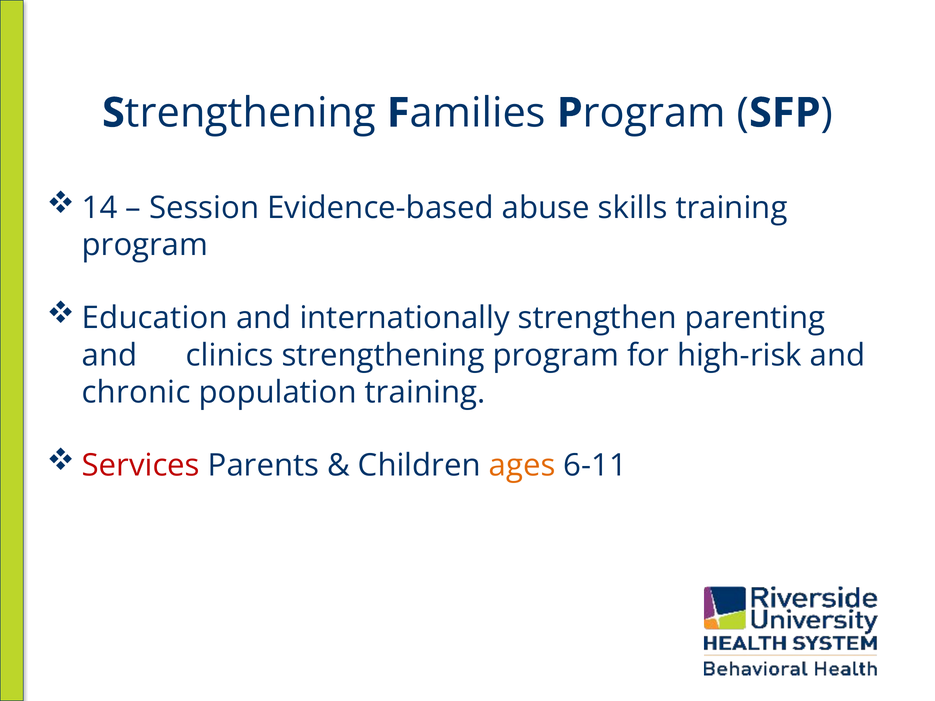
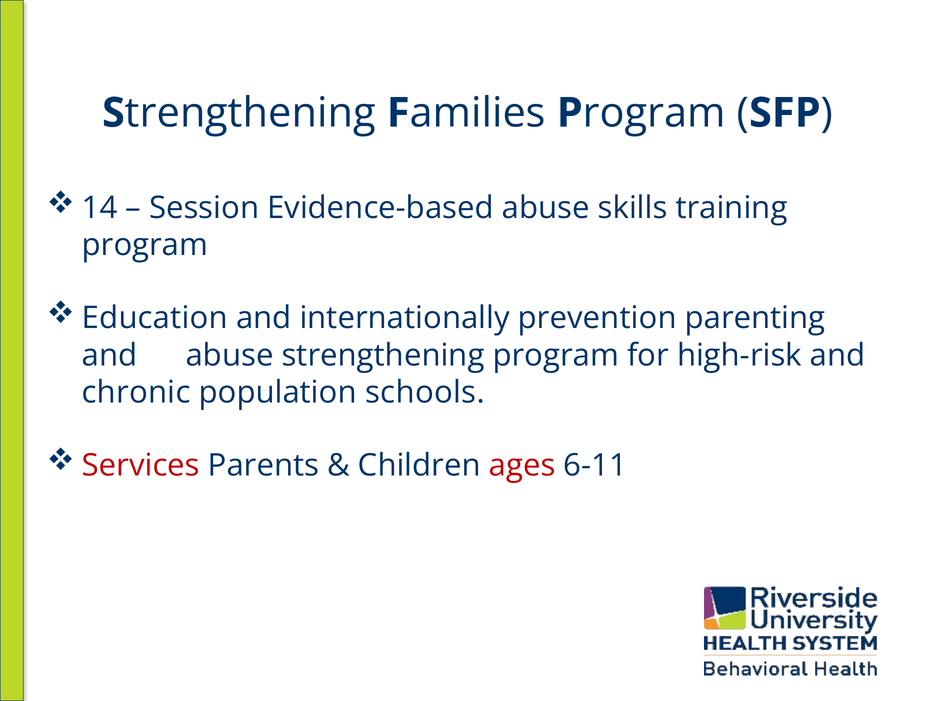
strengthen: strengthen -> prevention
and clinics: clinics -> abuse
population training: training -> schools
ages colour: orange -> red
